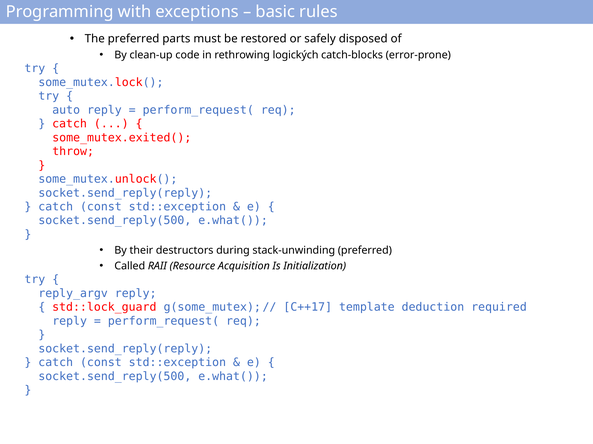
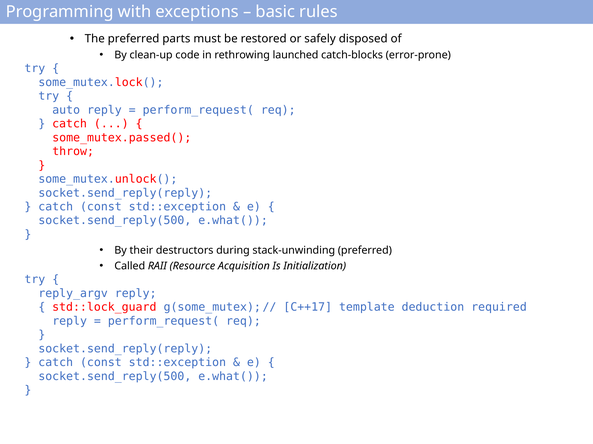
logických: logických -> launched
some_mutex.exited(: some_mutex.exited( -> some_mutex.passed(
